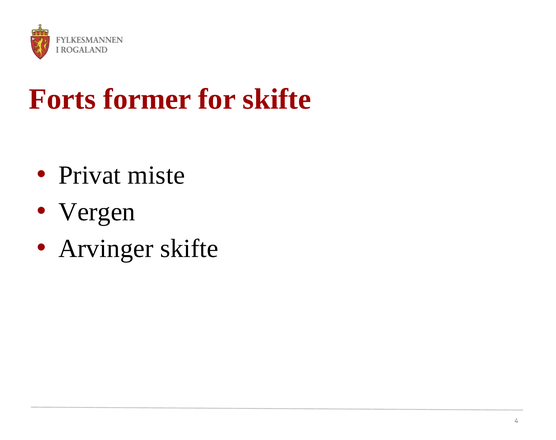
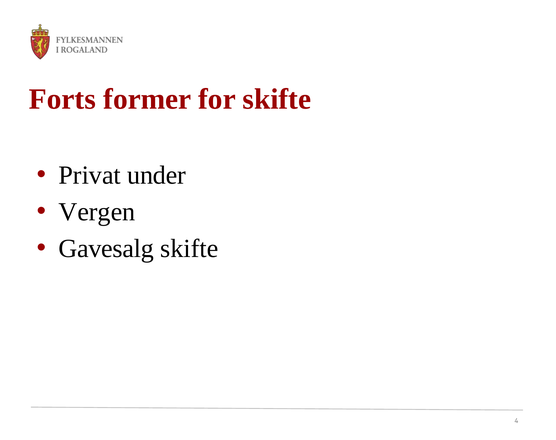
miste: miste -> under
Arvinger: Arvinger -> Gavesalg
